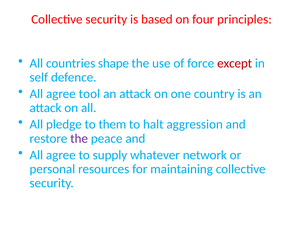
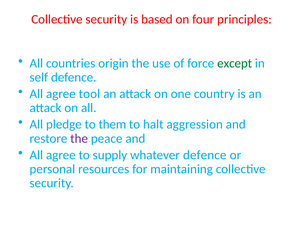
shape: shape -> origin
except colour: red -> green
whatever network: network -> defence
